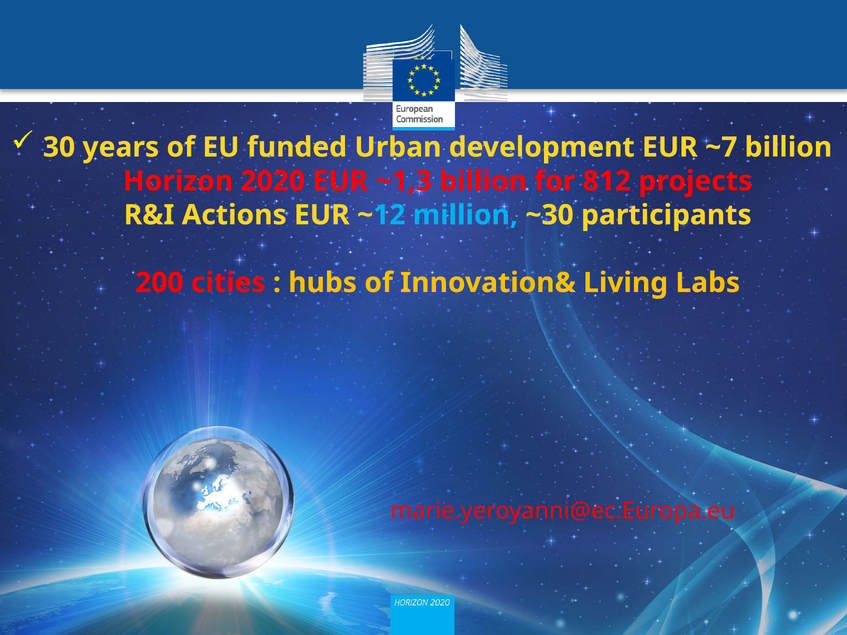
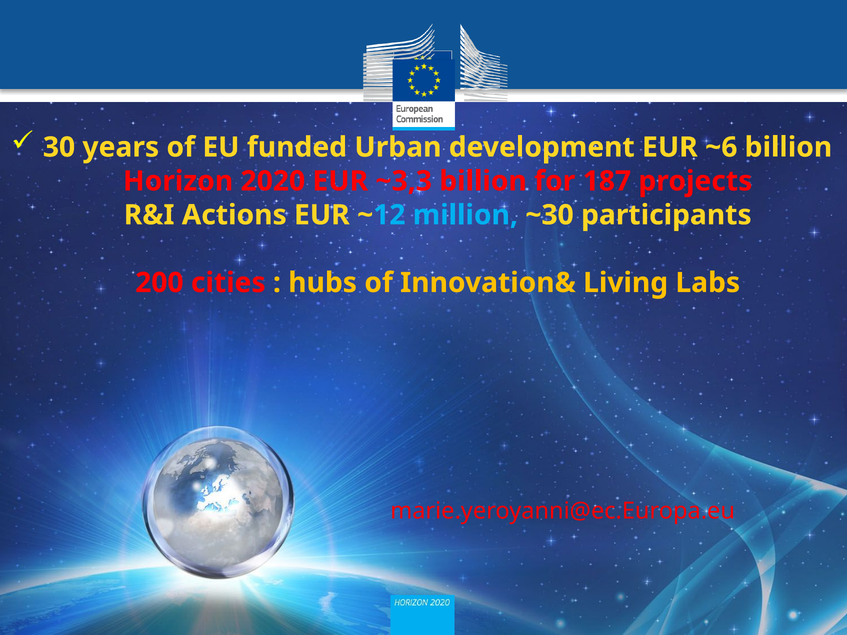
~7: ~7 -> ~6
~1,3: ~1,3 -> ~3,3
812: 812 -> 187
